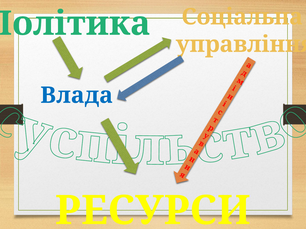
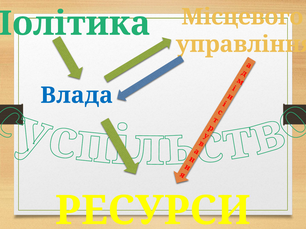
Соціальна: Соціальна -> Місцевого
